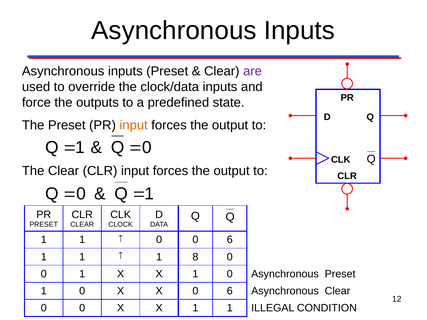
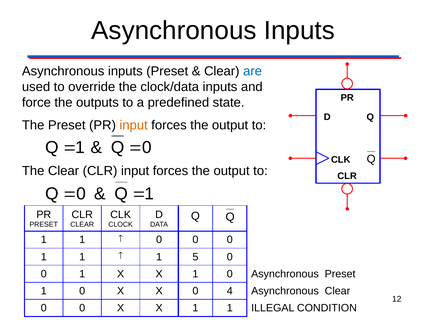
are colour: purple -> blue
0 0 6: 6 -> 0
8: 8 -> 5
X 0 6: 6 -> 4
